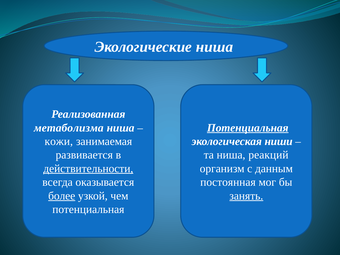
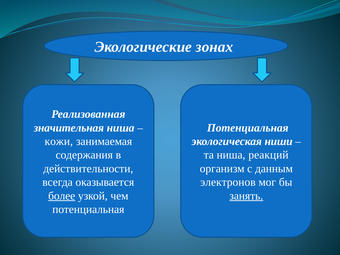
Экологические ниша: ниша -> зонах
метаболизма: метаболизма -> значительная
Потенциальная at (248, 128) underline: present -> none
развивается: развивается -> содержания
действительности underline: present -> none
постоянная: постоянная -> электронов
